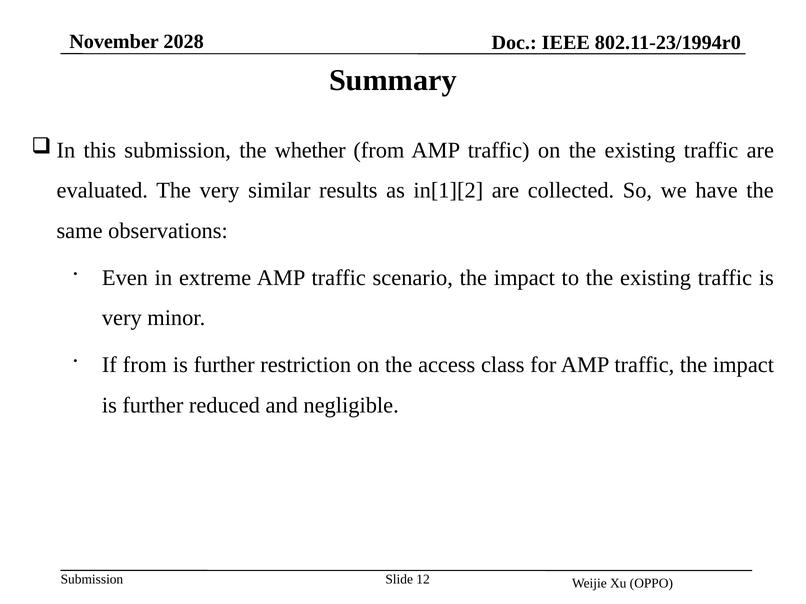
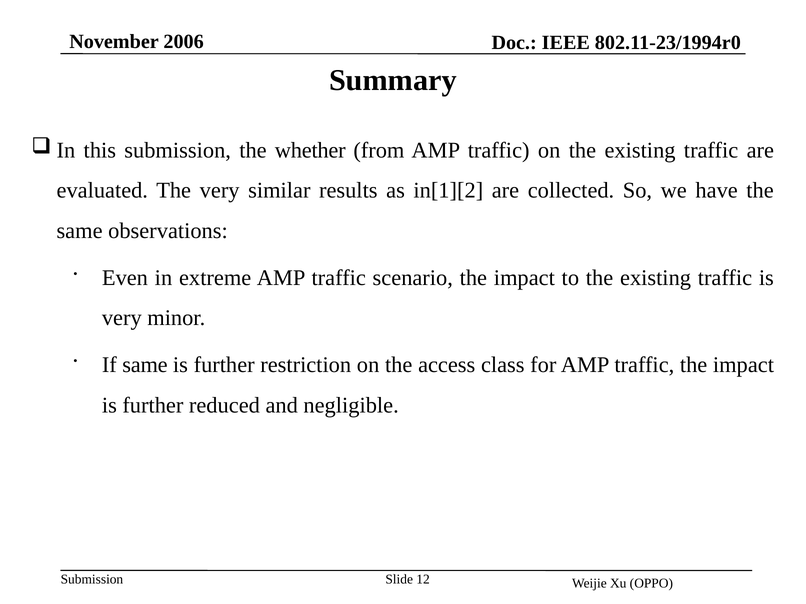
2028: 2028 -> 2006
If from: from -> same
